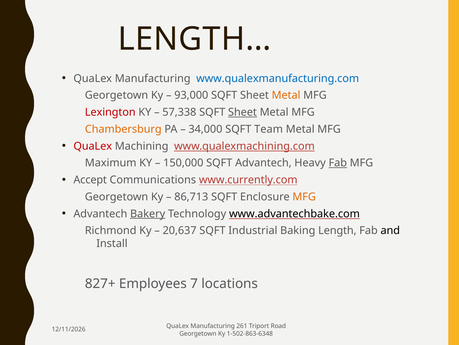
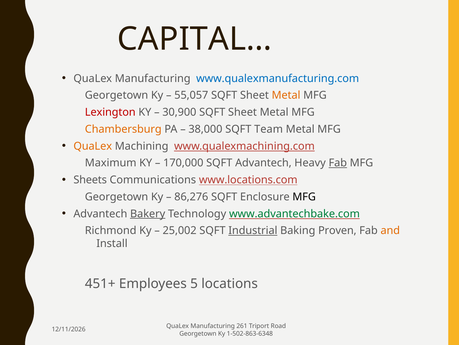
LENGTH…: LENGTH… -> CAPITAL…
93,000: 93,000 -> 55,057
57,338: 57,338 -> 30,900
Sheet at (242, 112) underline: present -> none
34,000: 34,000 -> 38,000
QuaLex at (93, 146) colour: red -> orange
150,000: 150,000 -> 170,000
Accept: Accept -> Sheets
www.currently.com: www.currently.com -> www.locations.com
86,713: 86,713 -> 86,276
MFG at (304, 196) colour: orange -> black
www.advantechbake.com colour: black -> green
20,637: 20,637 -> 25,002
Industrial underline: none -> present
Length: Length -> Proven
and colour: black -> orange
827+: 827+ -> 451+
7: 7 -> 5
